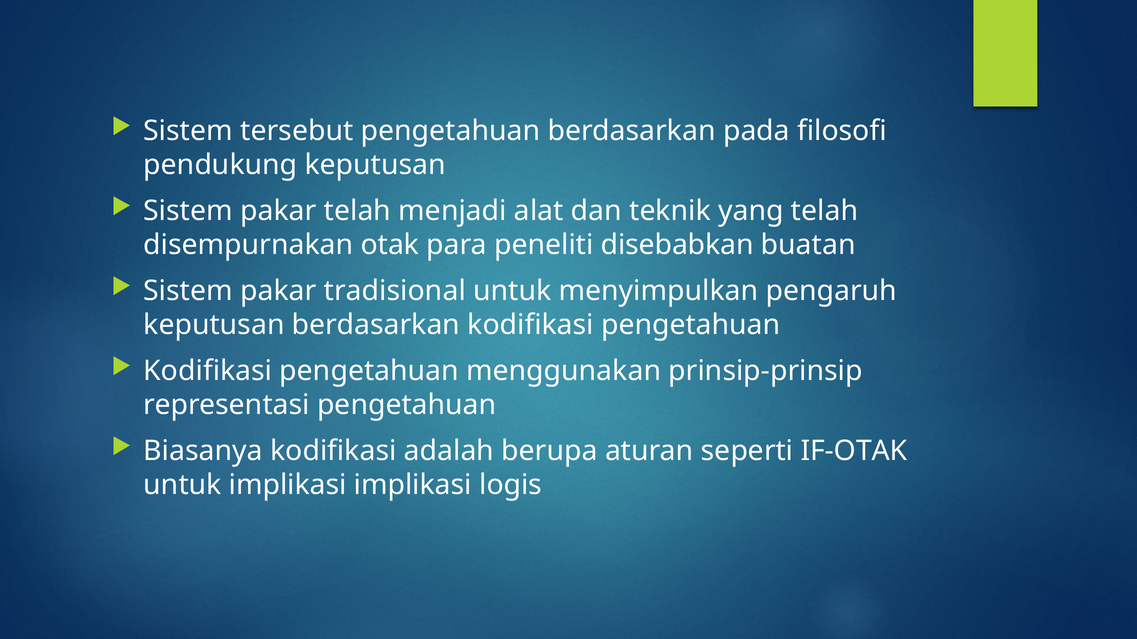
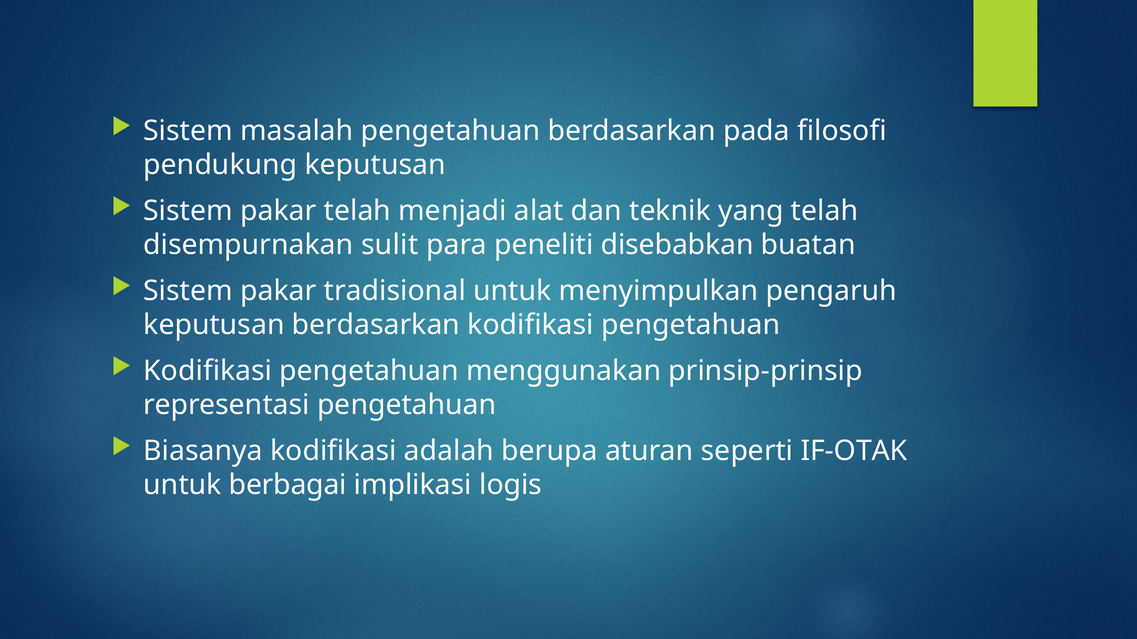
tersebut: tersebut -> masalah
otak: otak -> sulit
untuk implikasi: implikasi -> berbagai
